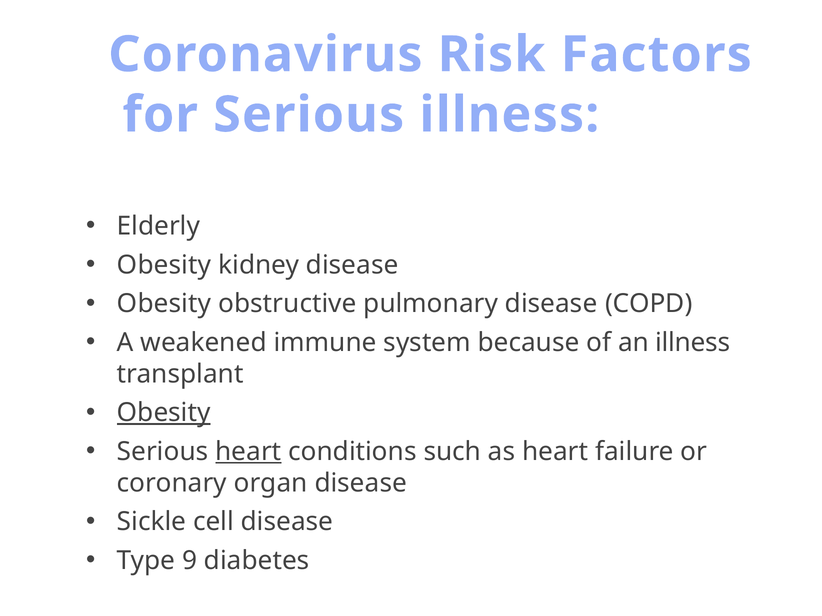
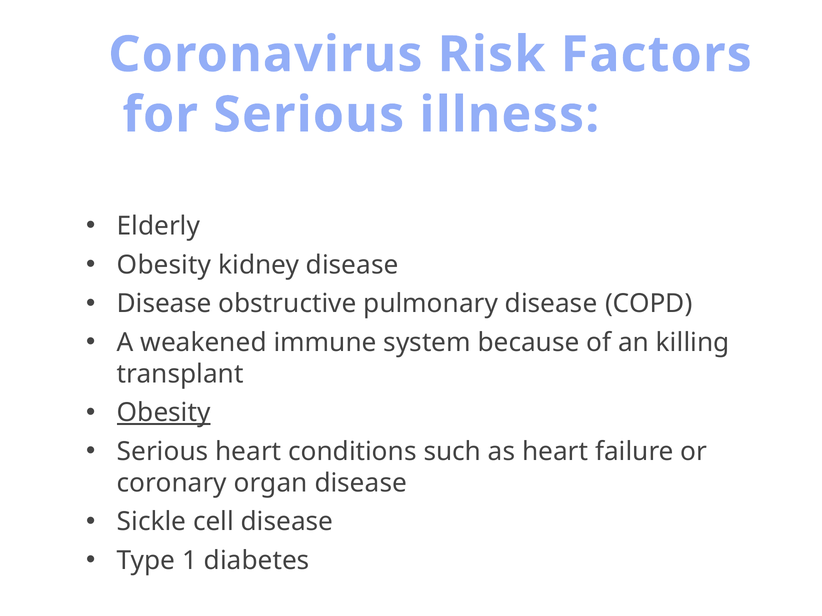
Obesity at (164, 304): Obesity -> Disease
an illness: illness -> killing
heart at (248, 452) underline: present -> none
9: 9 -> 1
